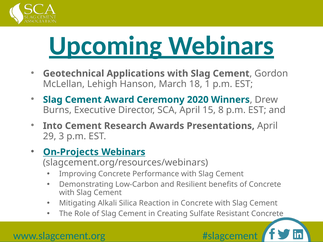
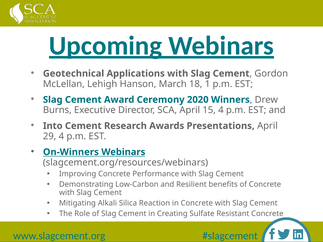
15 8: 8 -> 4
29 3: 3 -> 4
On-Projects: On-Projects -> On-Winners
